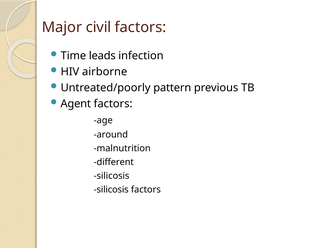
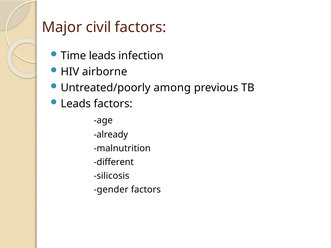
pattern: pattern -> among
Agent at (76, 104): Agent -> Leads
around: around -> already
silicosis at (111, 190): silicosis -> gender
